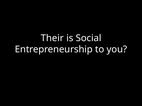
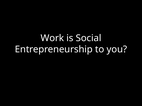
Their: Their -> Work
